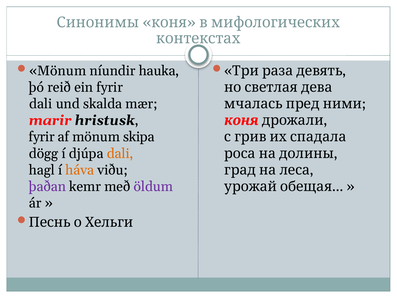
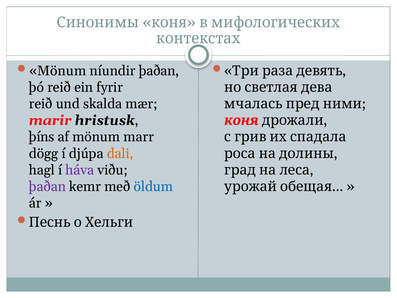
níundir hauka: hauka -> þaðan
dali at (41, 104): dali -> reið
fyrir at (42, 137): fyrir -> þíns
skipa: skipa -> marr
háva colour: orange -> purple
öldum colour: purple -> blue
